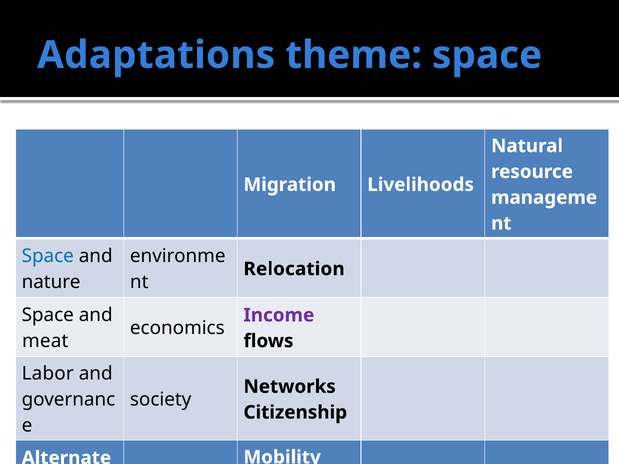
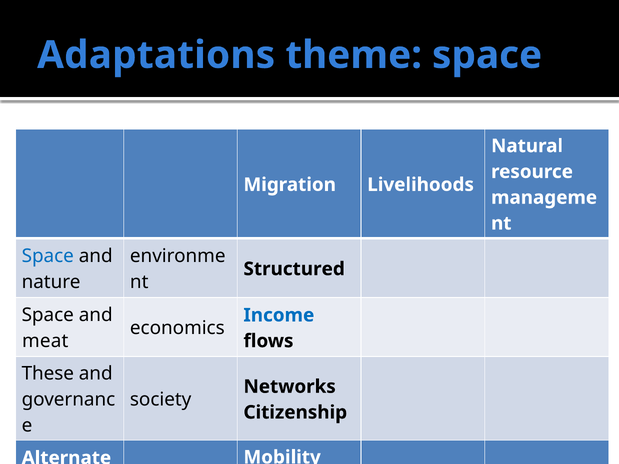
Relocation: Relocation -> Structured
Income colour: purple -> blue
Labor: Labor -> These
